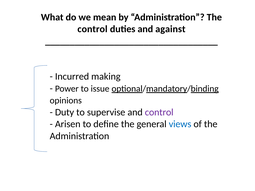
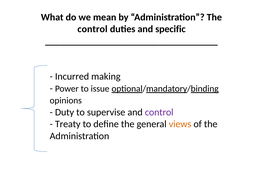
against: against -> specific
Arisen: Arisen -> Treaty
views colour: blue -> orange
